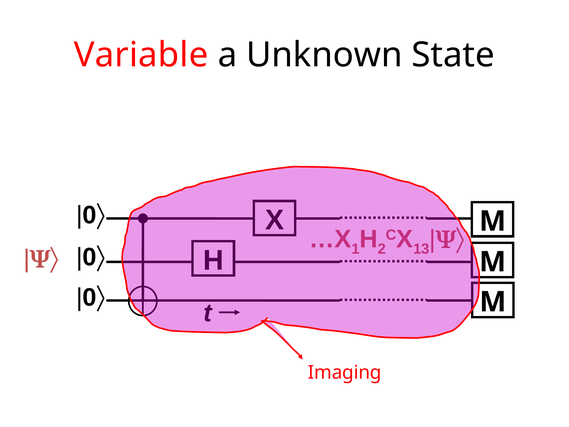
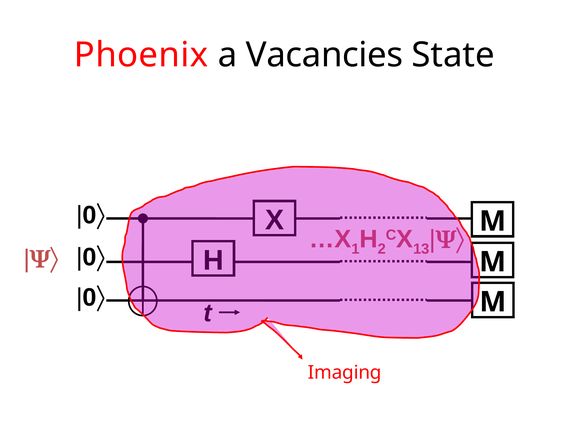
Variable: Variable -> Phoenix
Unknown: Unknown -> Vacancies
